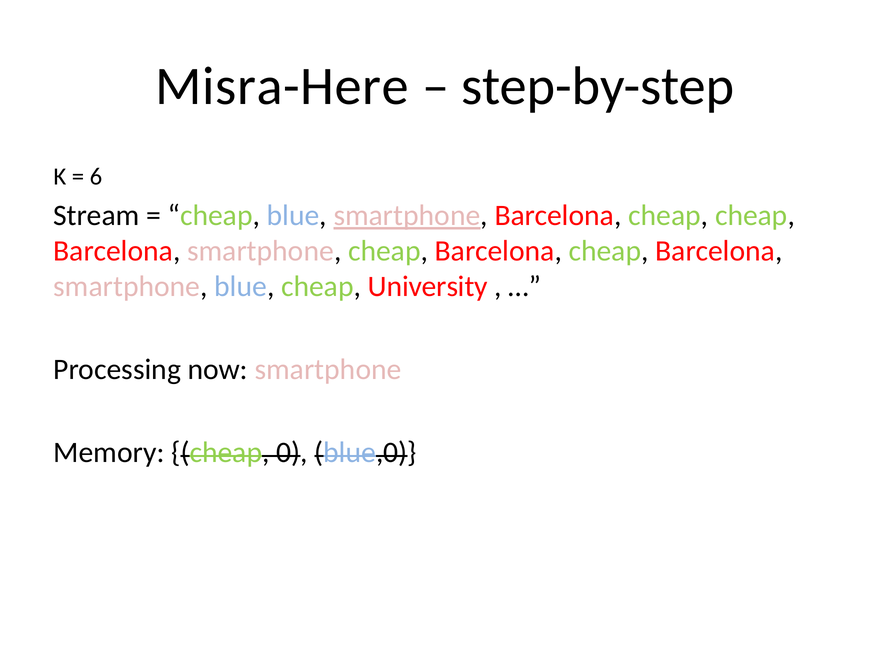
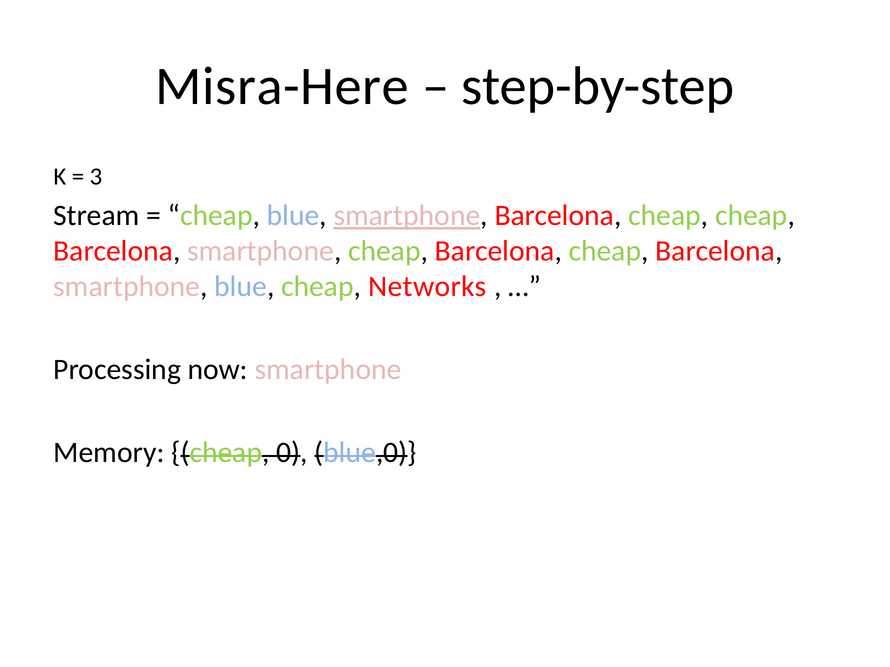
6: 6 -> 3
University: University -> Networks
